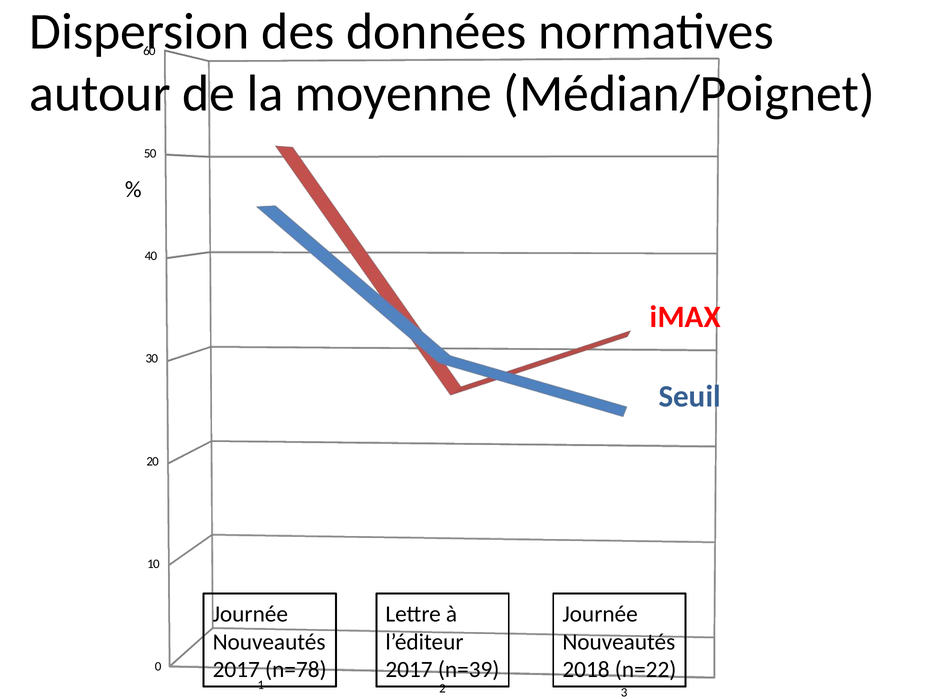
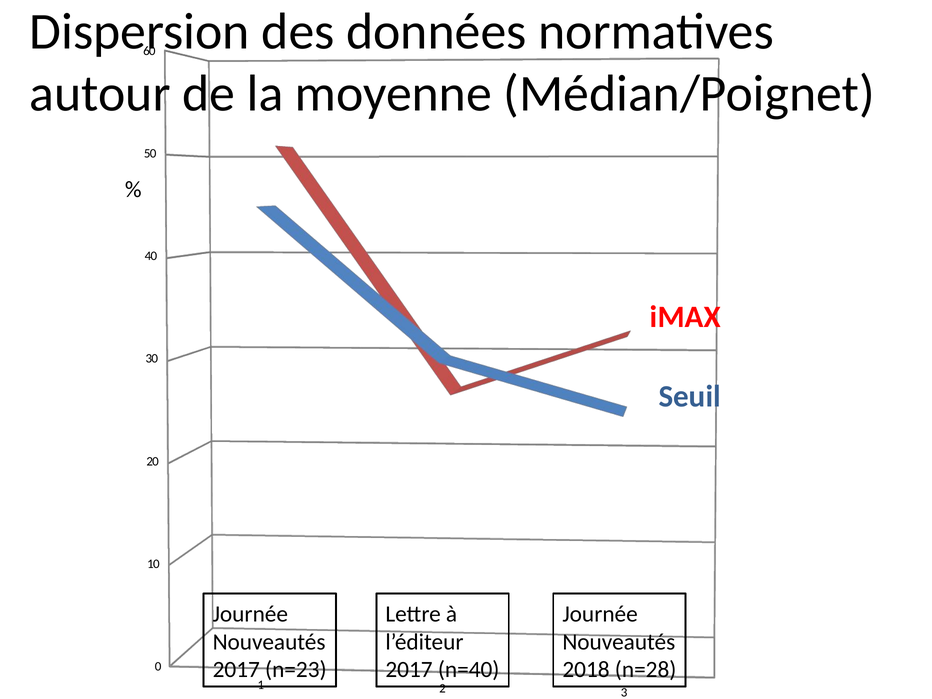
n=78: n=78 -> n=23
n=39: n=39 -> n=40
n=22: n=22 -> n=28
